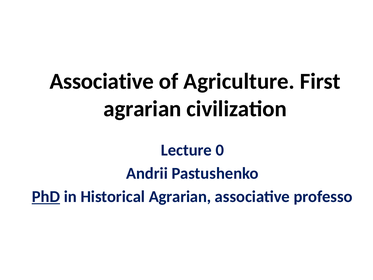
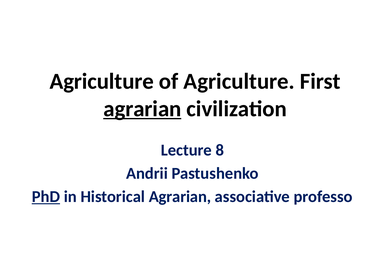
Associative at (102, 81): Associative -> Agriculture
agrarian at (142, 109) underline: none -> present
0: 0 -> 8
